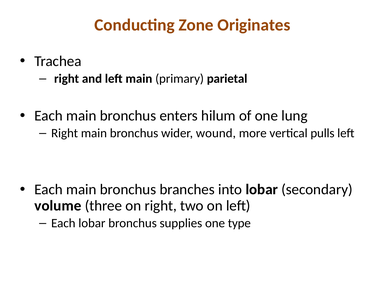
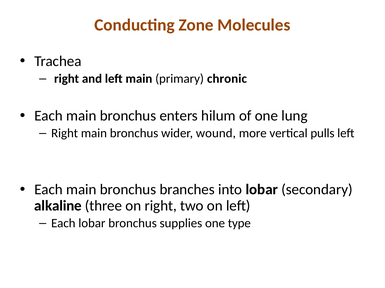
Originates: Originates -> Molecules
parietal: parietal -> chronic
volume: volume -> alkaline
